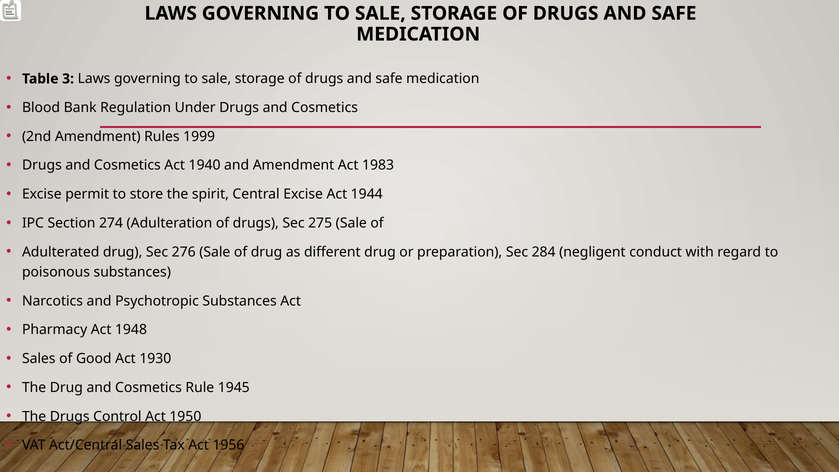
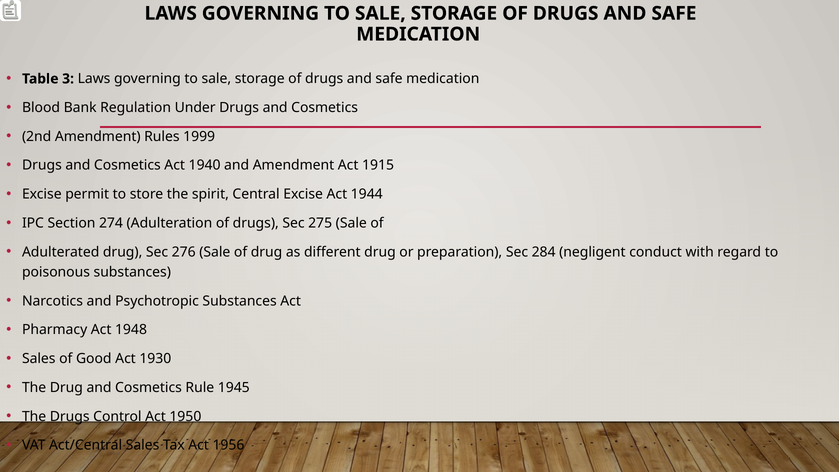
1983: 1983 -> 1915
